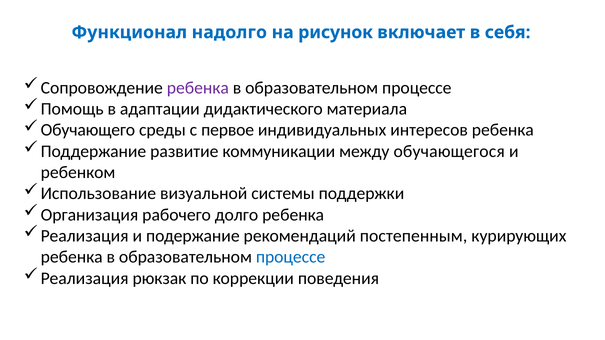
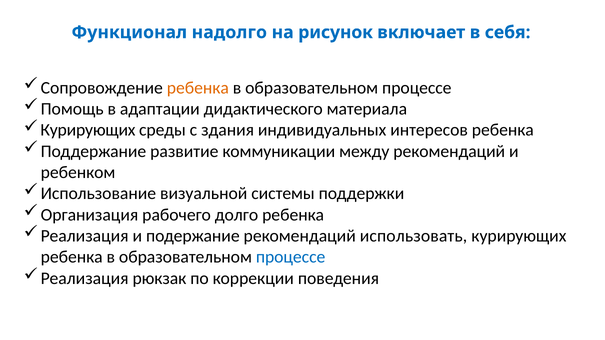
ребенка at (198, 88) colour: purple -> orange
Обучающего at (88, 130): Обучающего -> Курирующих
первое: первое -> здания
между обучающегося: обучающегося -> рекомендаций
постепенным: постепенным -> использовать
